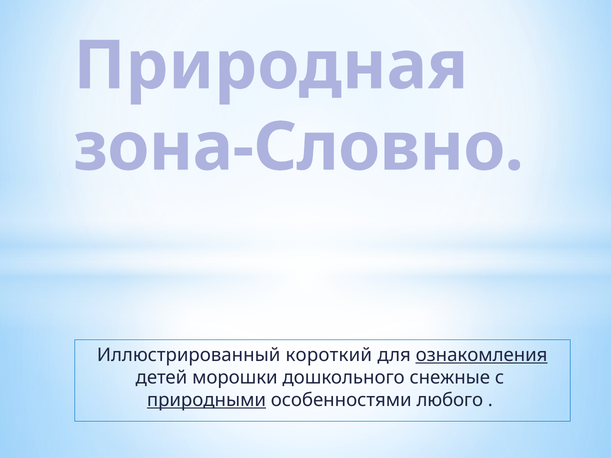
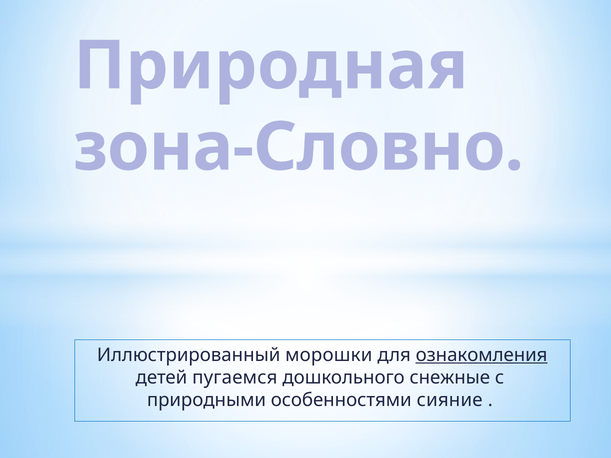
короткий: короткий -> морошки
морошки: морошки -> пугаемся
природными underline: present -> none
любого: любого -> сияние
